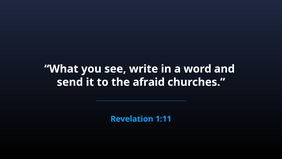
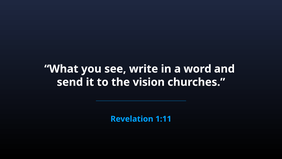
afraid: afraid -> vision
